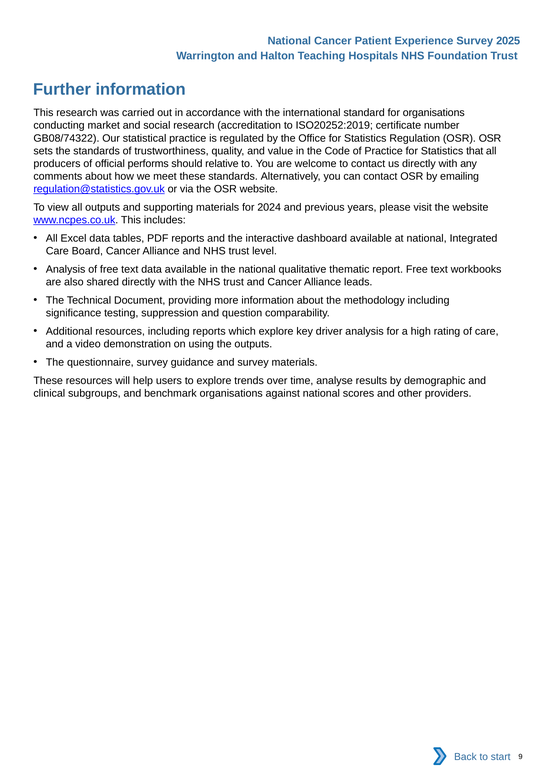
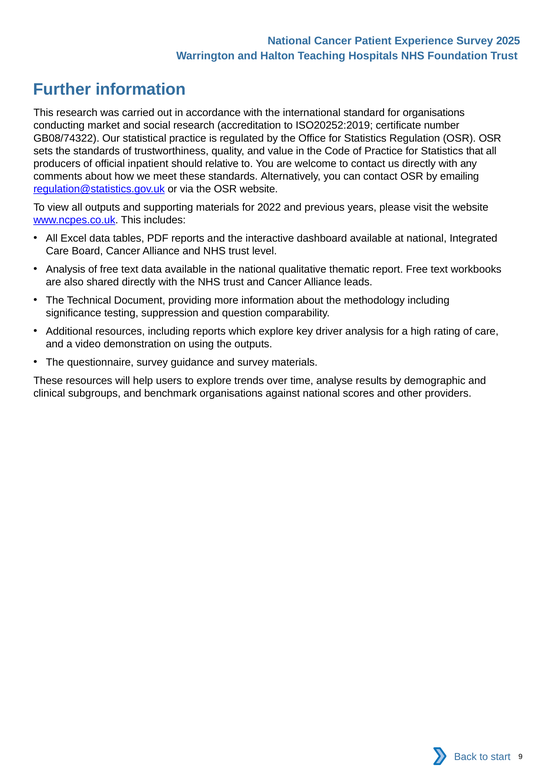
performs: performs -> inpatient
2024: 2024 -> 2022
